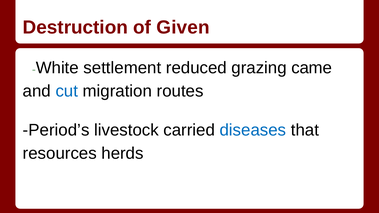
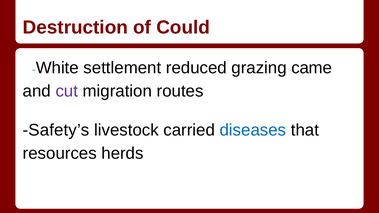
Given: Given -> Could
cut colour: blue -> purple
Period’s: Period’s -> Safety’s
